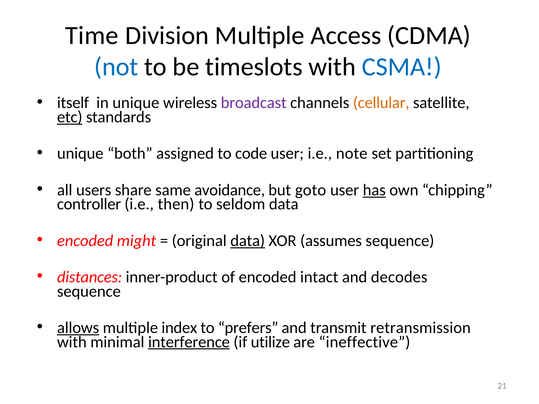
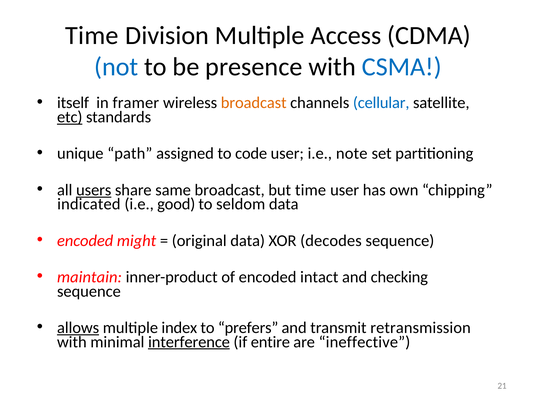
timeslots: timeslots -> presence
in unique: unique -> framer
broadcast at (254, 103) colour: purple -> orange
cellular colour: orange -> blue
both: both -> path
users underline: none -> present
same avoidance: avoidance -> broadcast
but goto: goto -> time
has underline: present -> none
controller: controller -> indicated
then: then -> good
data at (248, 241) underline: present -> none
assumes: assumes -> decodes
distances: distances -> maintain
decodes: decodes -> checking
utilize: utilize -> entire
